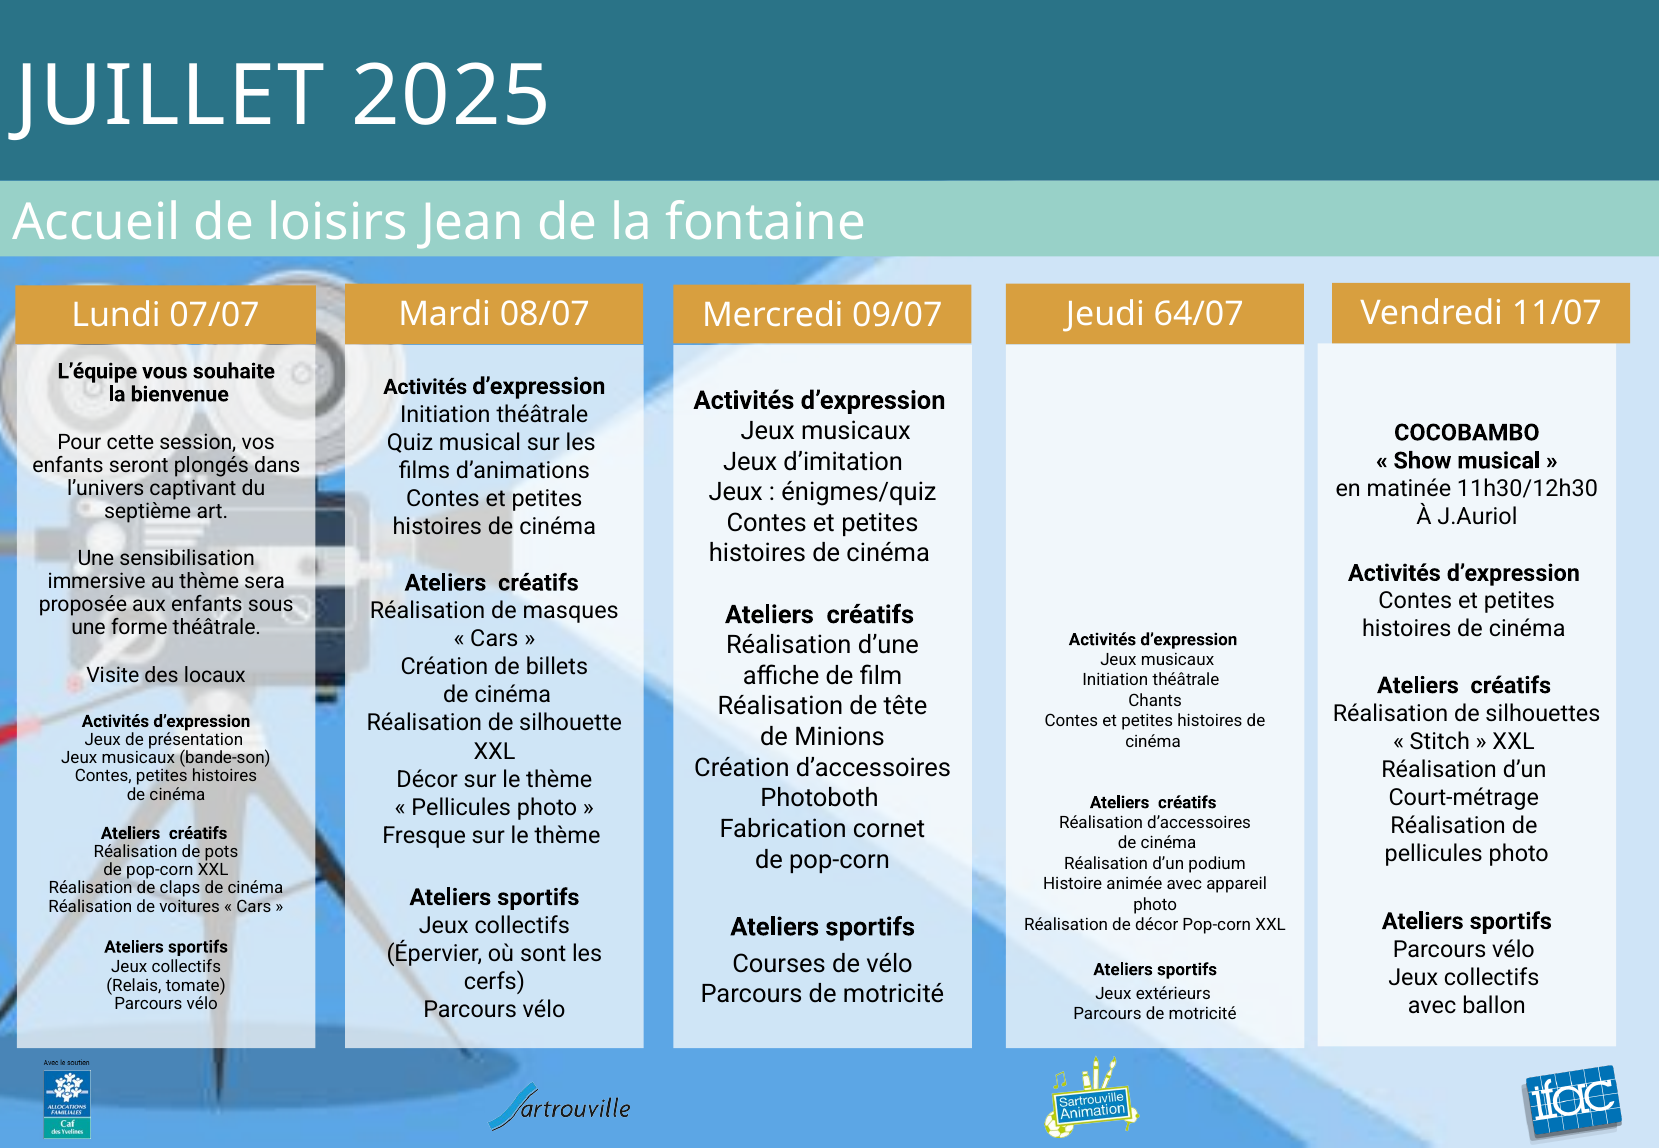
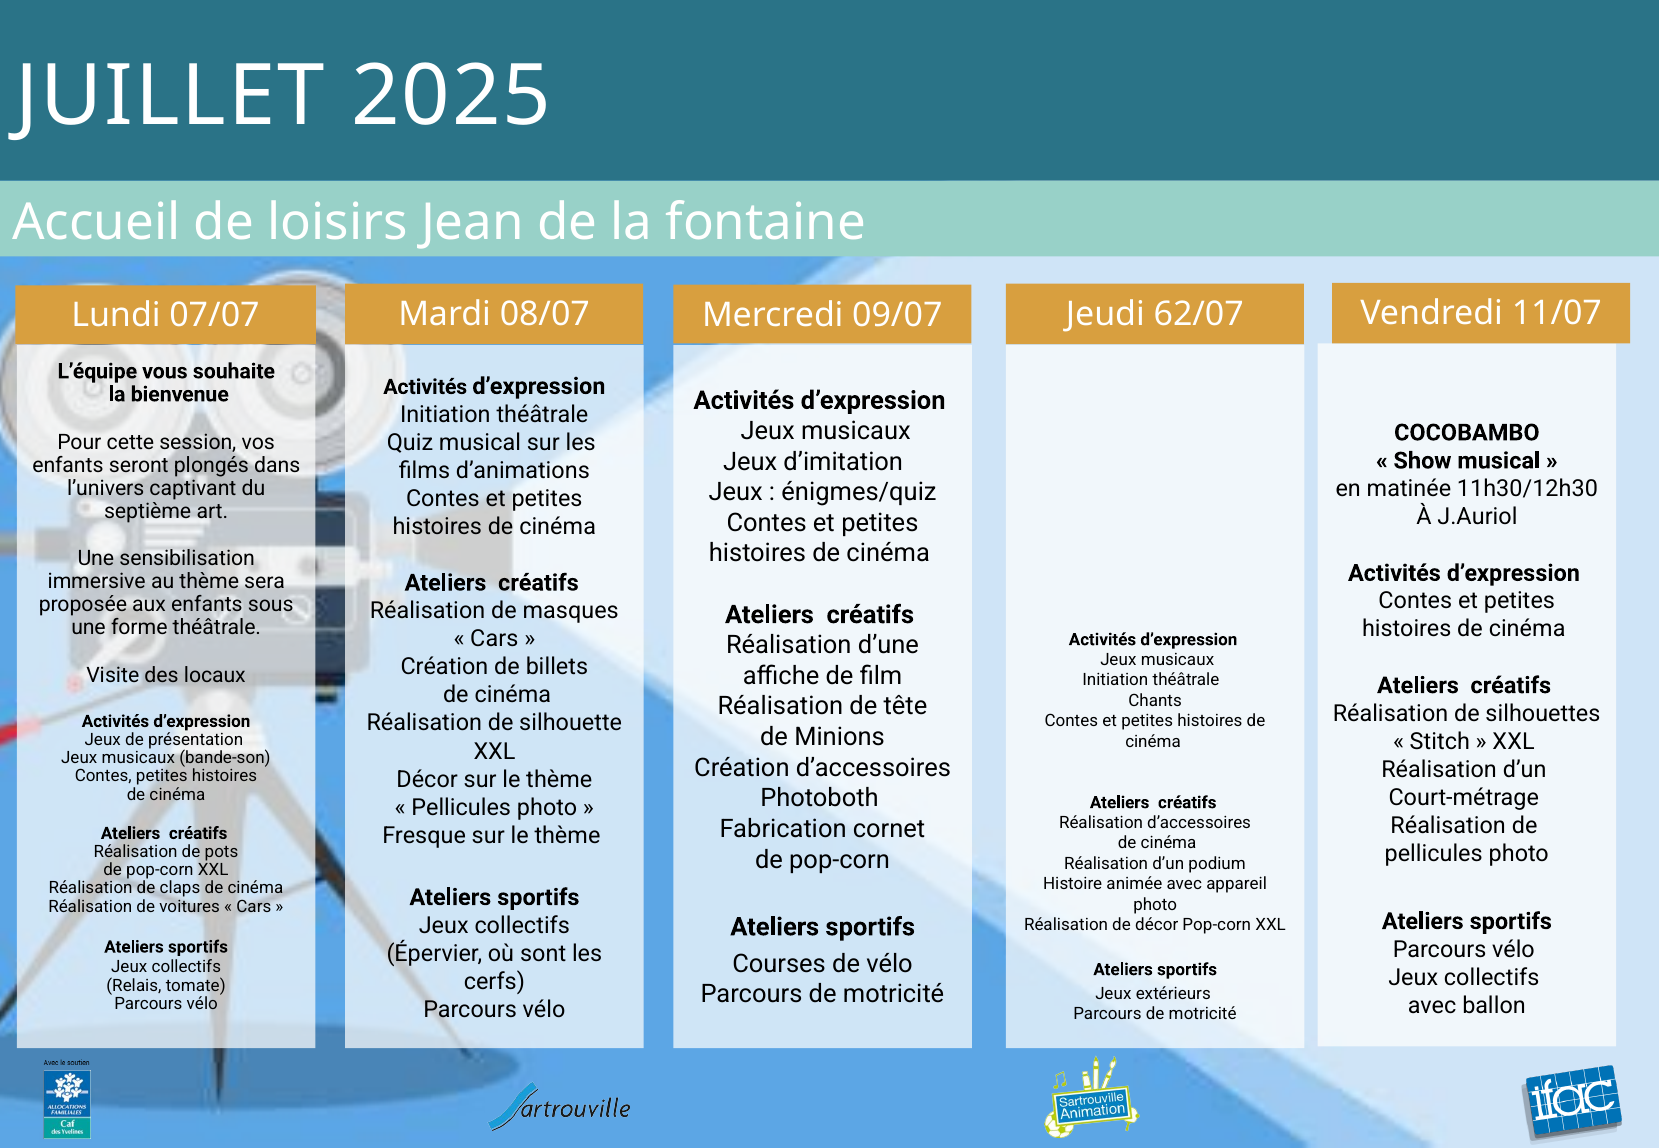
64/07: 64/07 -> 62/07
